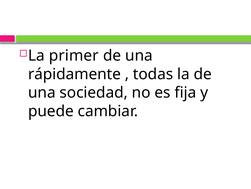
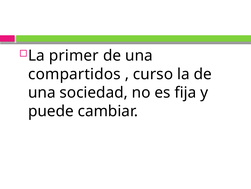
rápidamente: rápidamente -> compartidos
todas: todas -> curso
